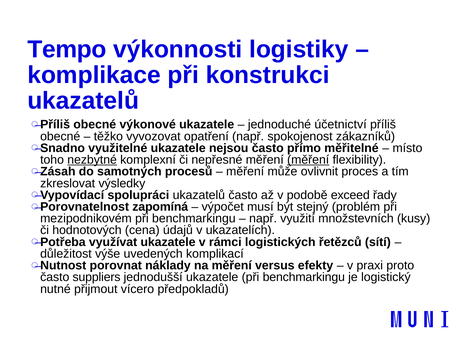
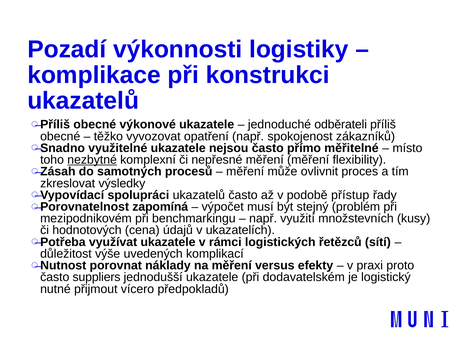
Tempo: Tempo -> Pozadí
účetnictví: účetnictví -> odběrateli
měření at (308, 160) underline: present -> none
exceed: exceed -> přístup
ukazatele při benchmarkingu: benchmarkingu -> dodavatelském
